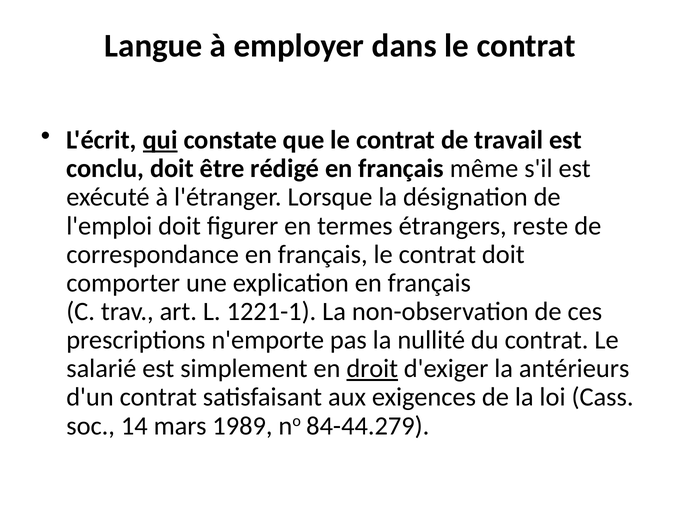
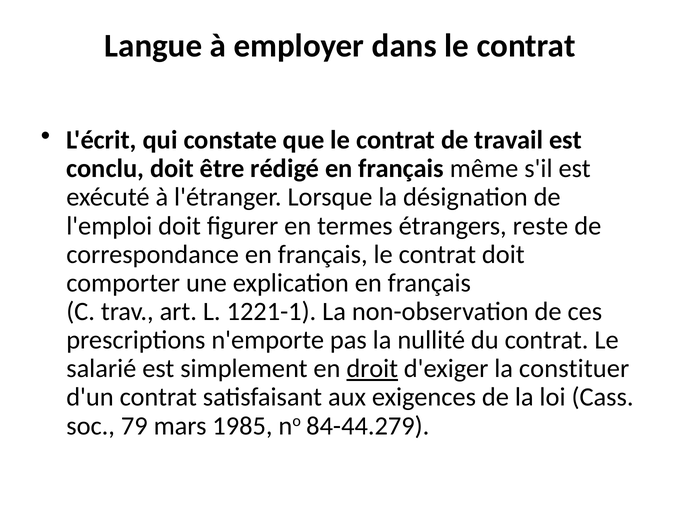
qui underline: present -> none
antérieurs: antérieurs -> constituer
14: 14 -> 79
1989: 1989 -> 1985
